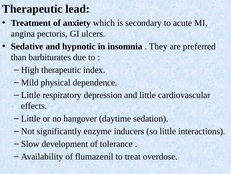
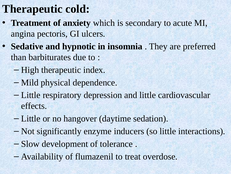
lead: lead -> cold
